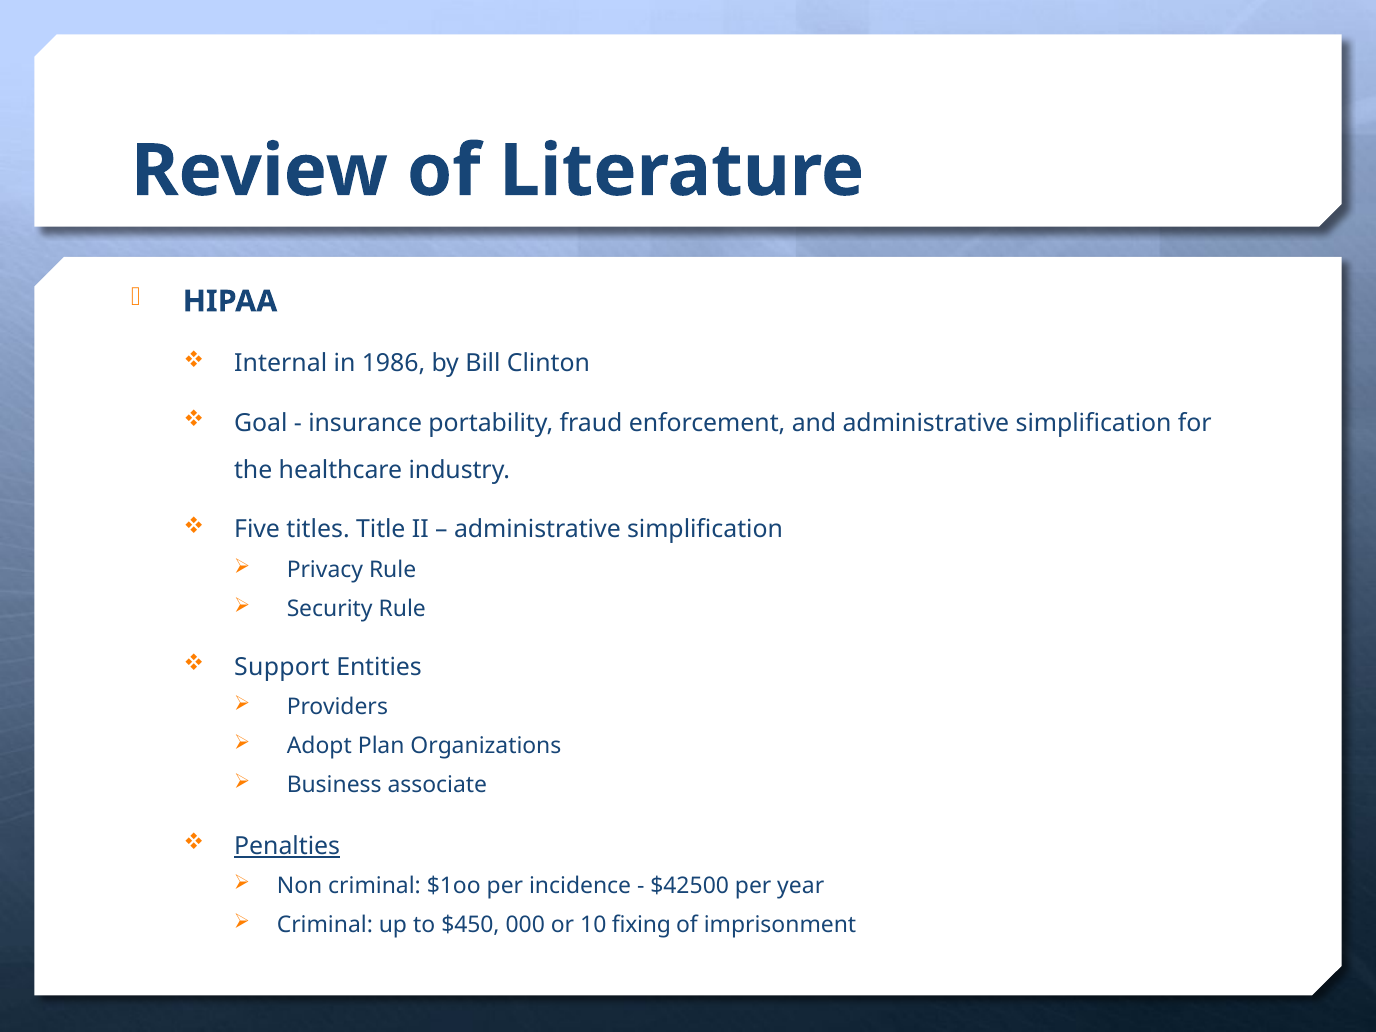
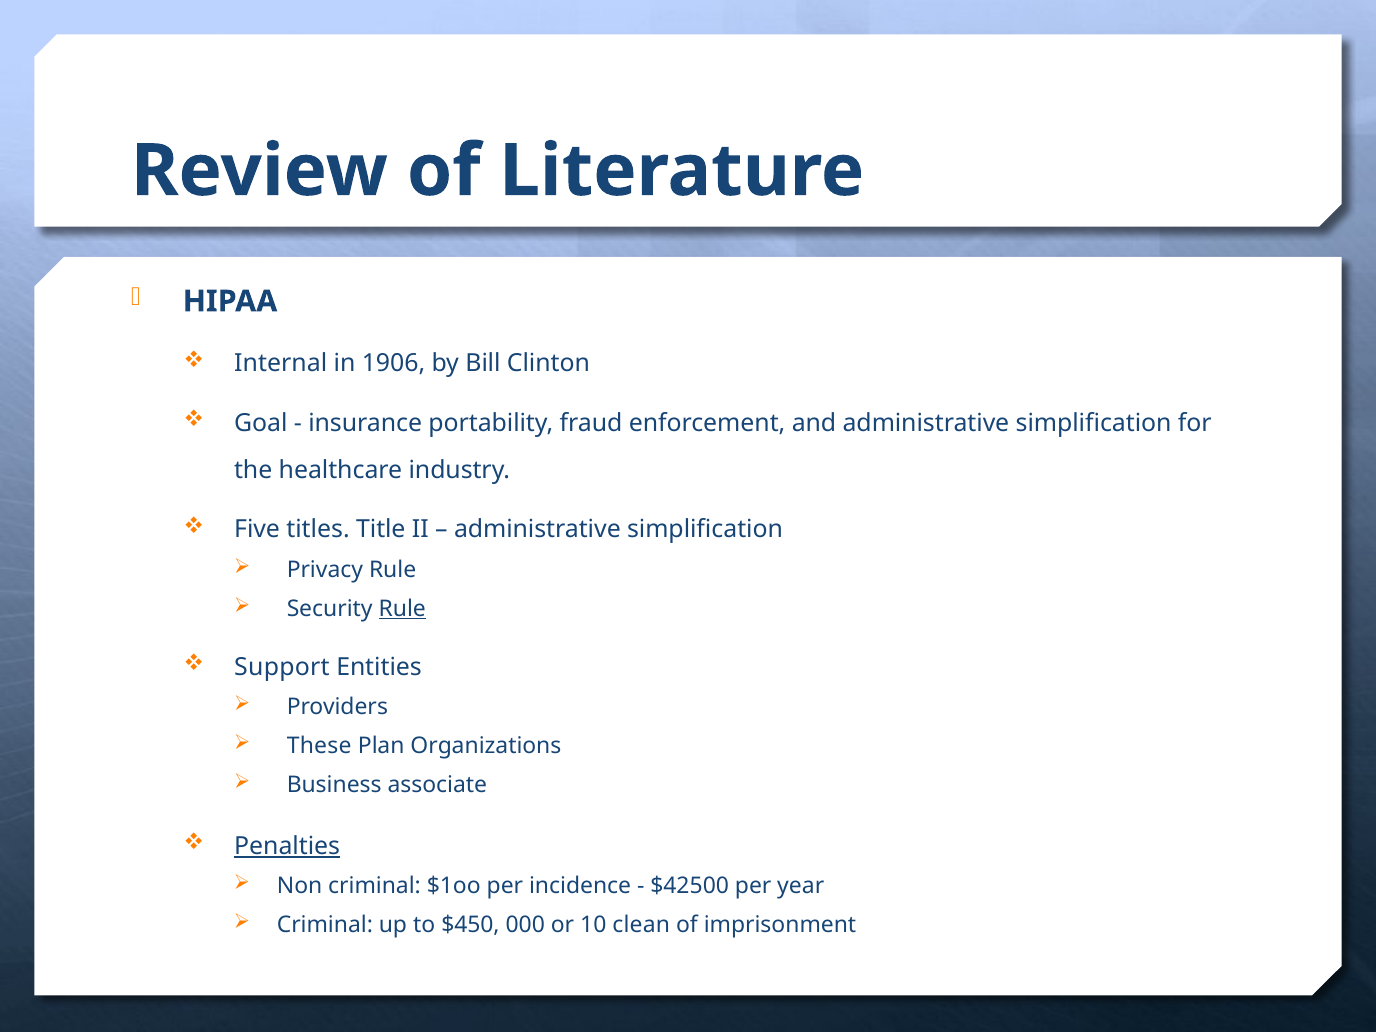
1986: 1986 -> 1906
Rule at (402, 609) underline: none -> present
Adopt: Adopt -> These
fixing: fixing -> clean
